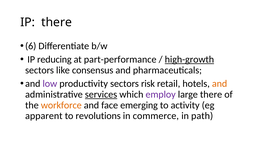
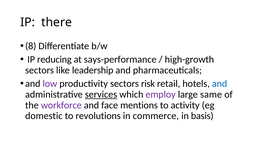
6: 6 -> 8
part-performance: part-performance -> says-performance
high-growth underline: present -> none
consensus: consensus -> leadership
and at (220, 84) colour: orange -> blue
large there: there -> same
workforce colour: orange -> purple
emerging: emerging -> mentions
apparent: apparent -> domestic
path: path -> basis
